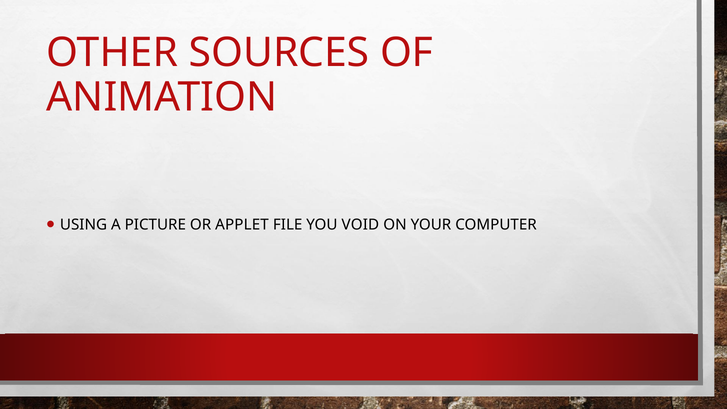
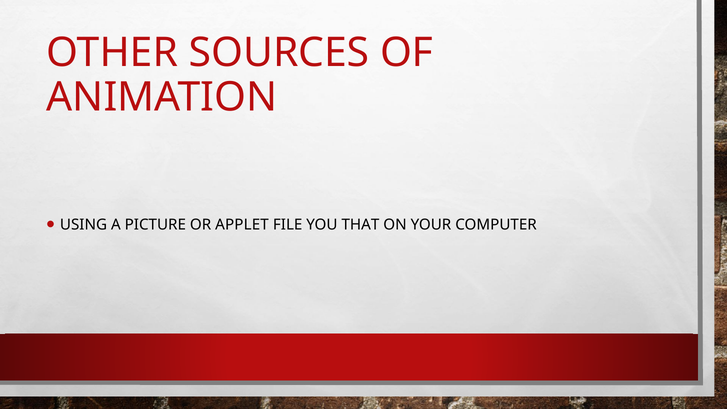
VOID: VOID -> THAT
